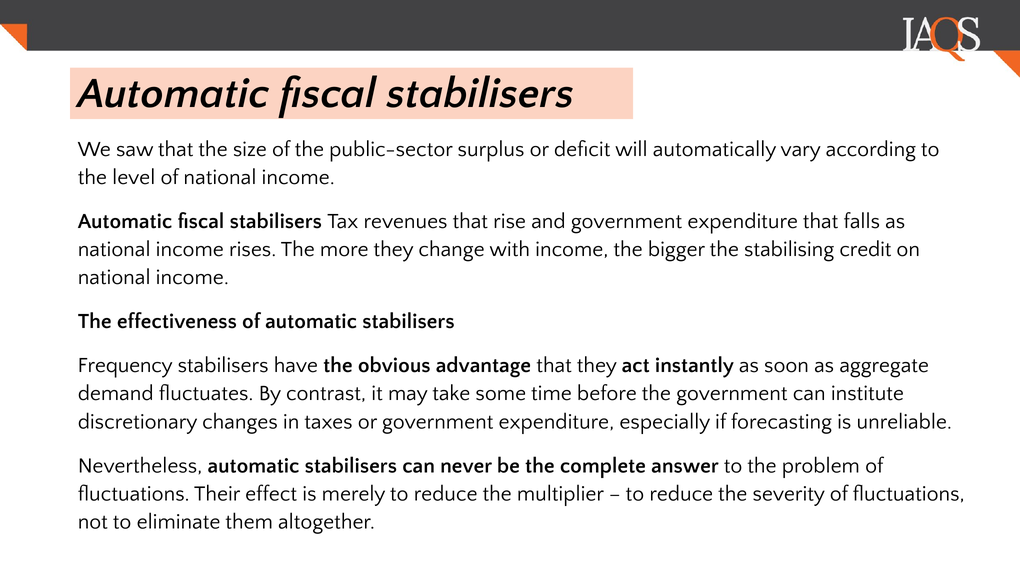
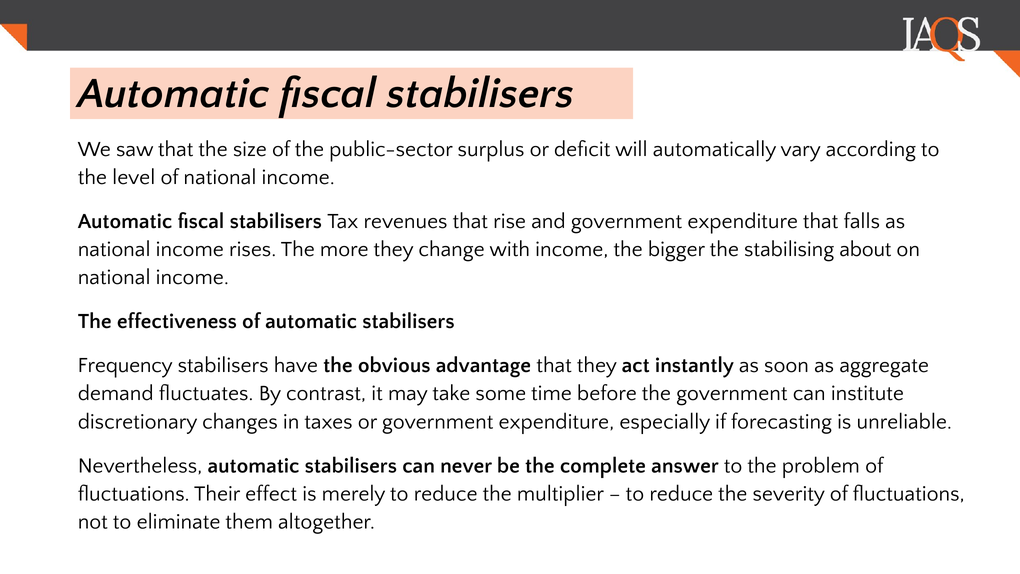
credit: credit -> about
